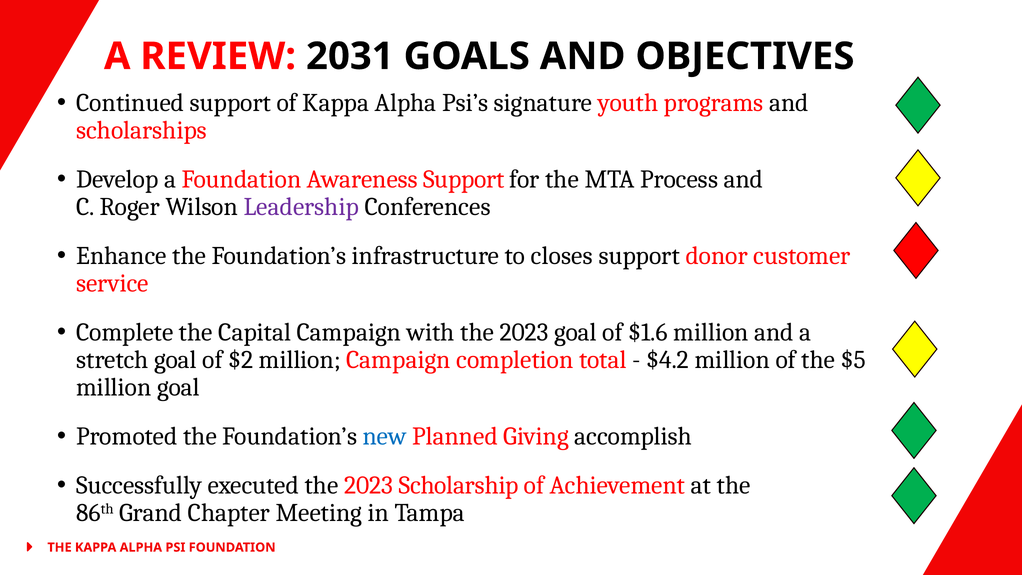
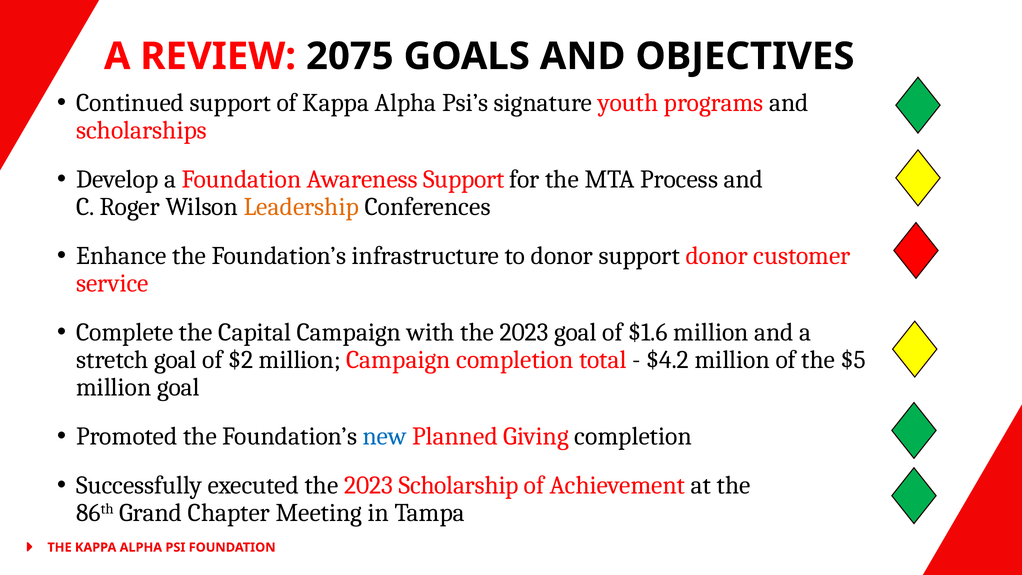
2031: 2031 -> 2075
Leadership colour: purple -> orange
to closes: closes -> donor
Giving accomplish: accomplish -> completion
